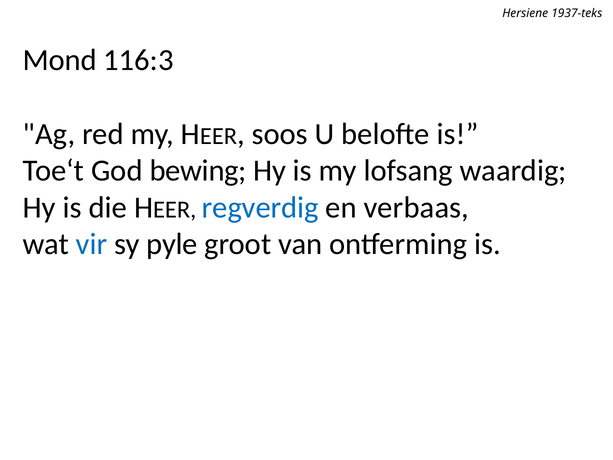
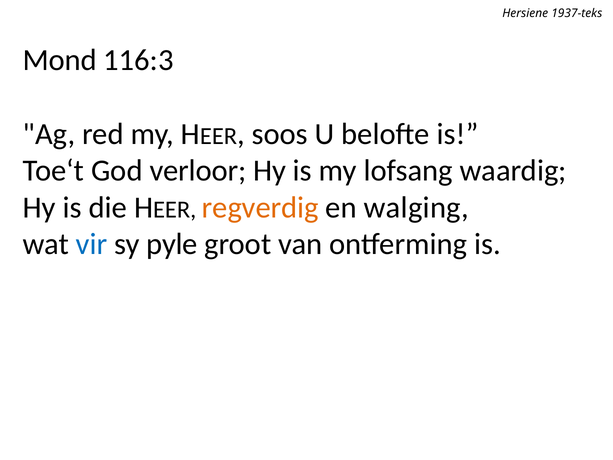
bewing: bewing -> verloor
regverdig colour: blue -> orange
verbaas: verbaas -> walging
